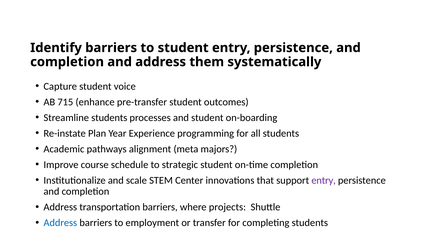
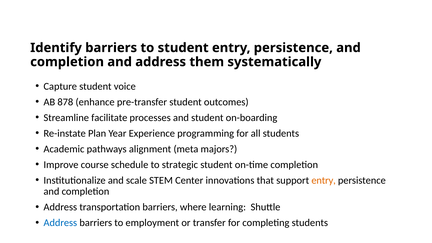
715: 715 -> 878
Streamline students: students -> facilitate
entry at (324, 180) colour: purple -> orange
projects: projects -> learning
